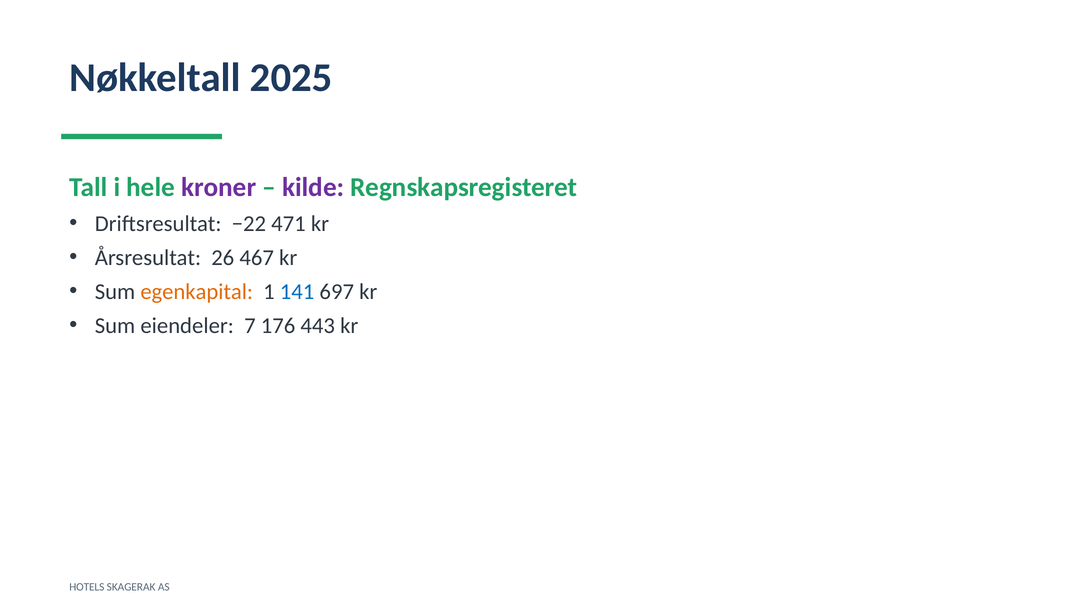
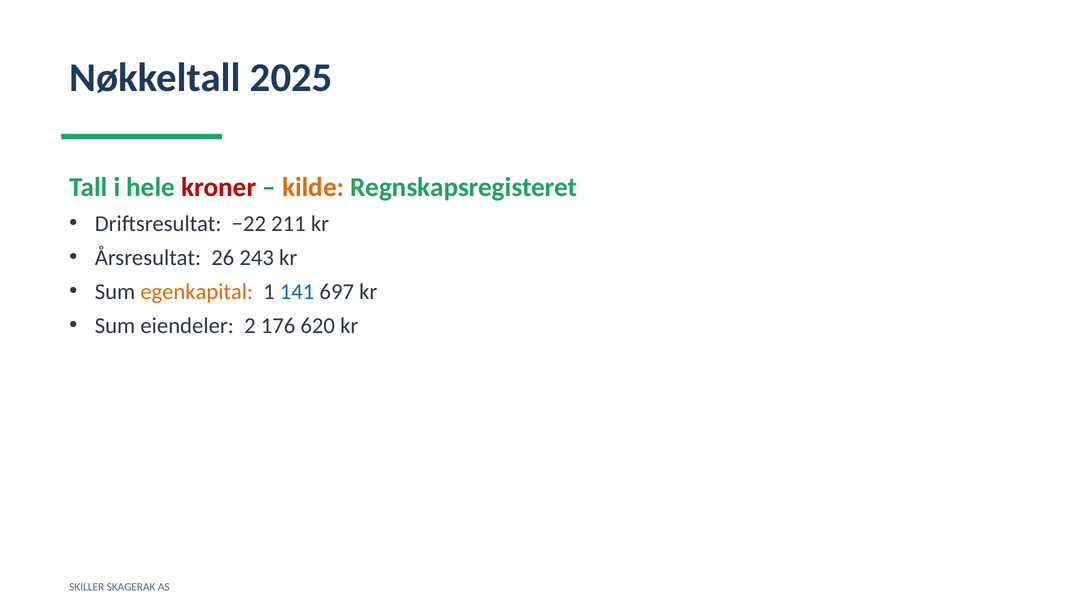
kroner colour: purple -> red
kilde colour: purple -> orange
471: 471 -> 211
467: 467 -> 243
7: 7 -> 2
443: 443 -> 620
HOTELS: HOTELS -> SKILLER
